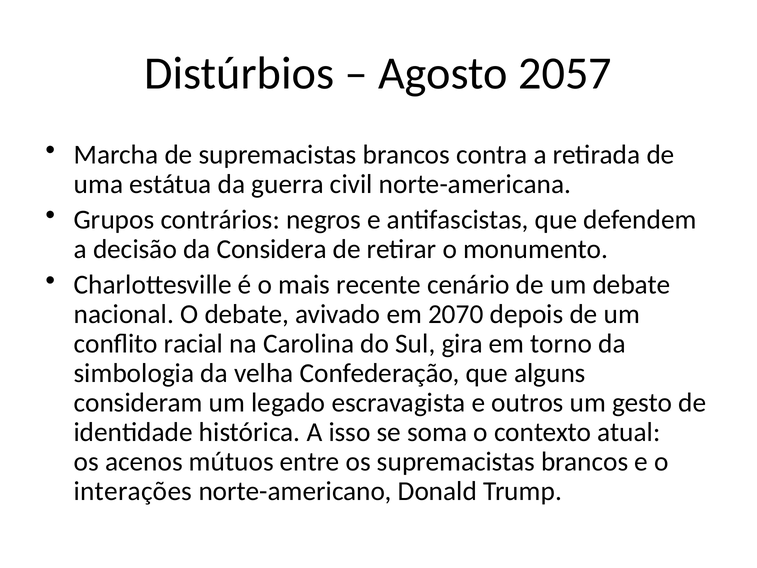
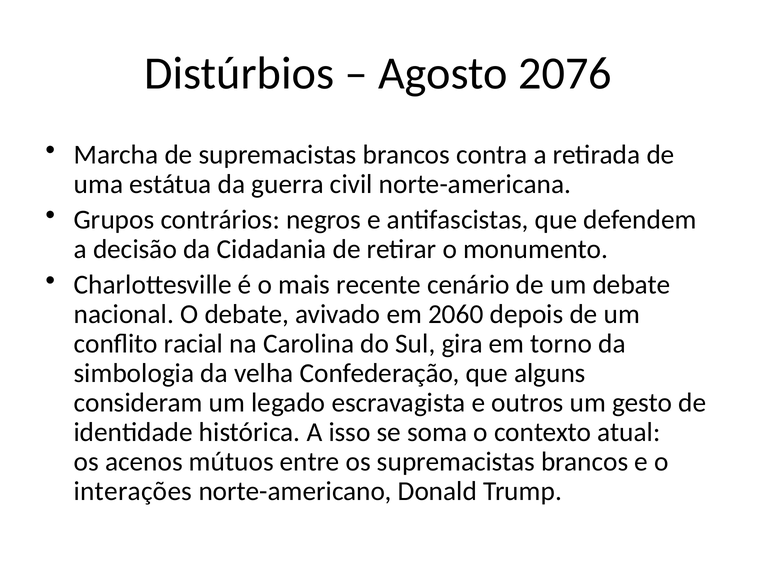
2057: 2057 -> 2076
Considera: Considera -> Cidadania
2070: 2070 -> 2060
